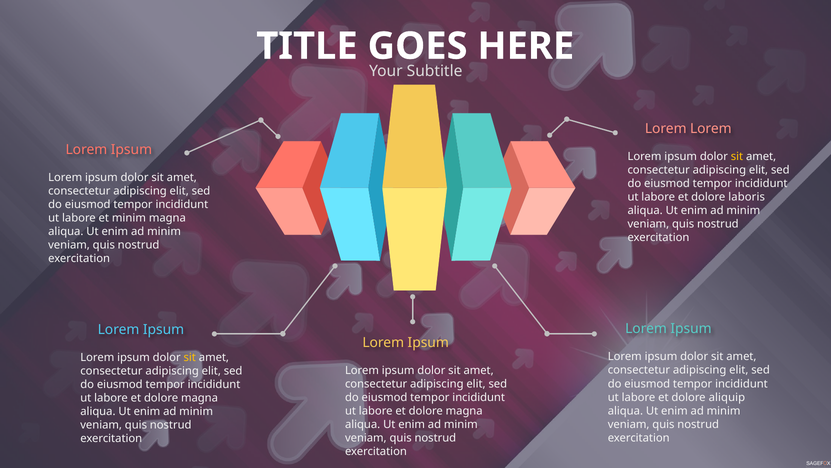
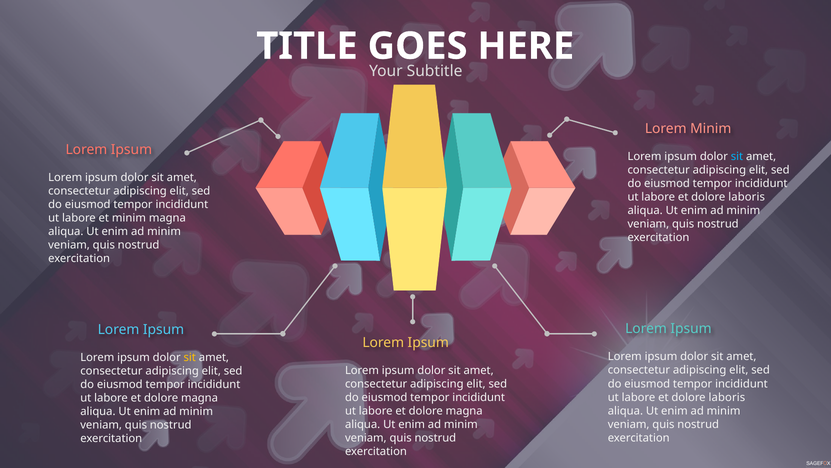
Lorem at (711, 128): Lorem -> Minim
sit at (737, 156) colour: yellow -> light blue
aliquip at (727, 397): aliquip -> laboris
